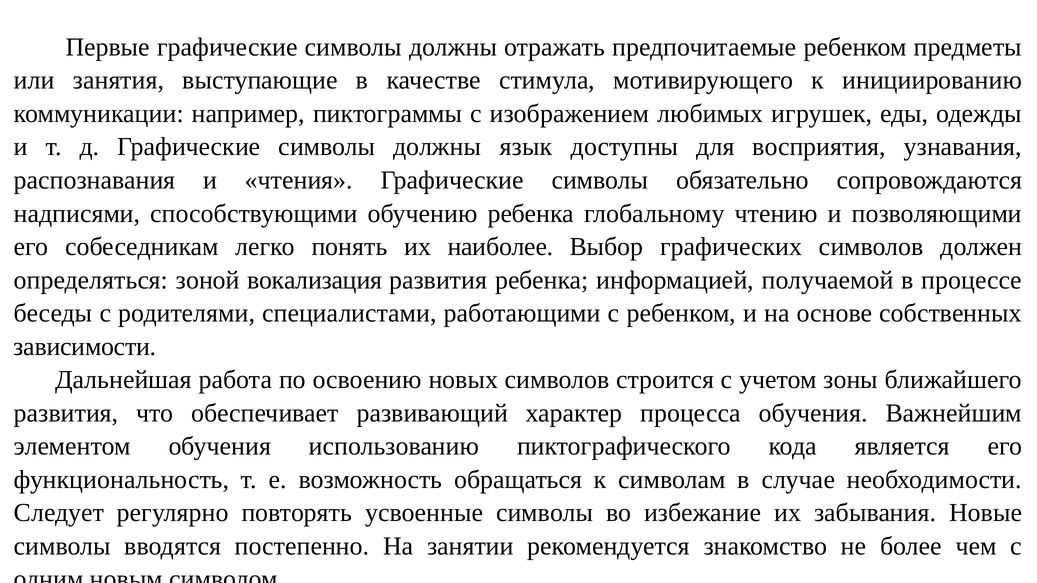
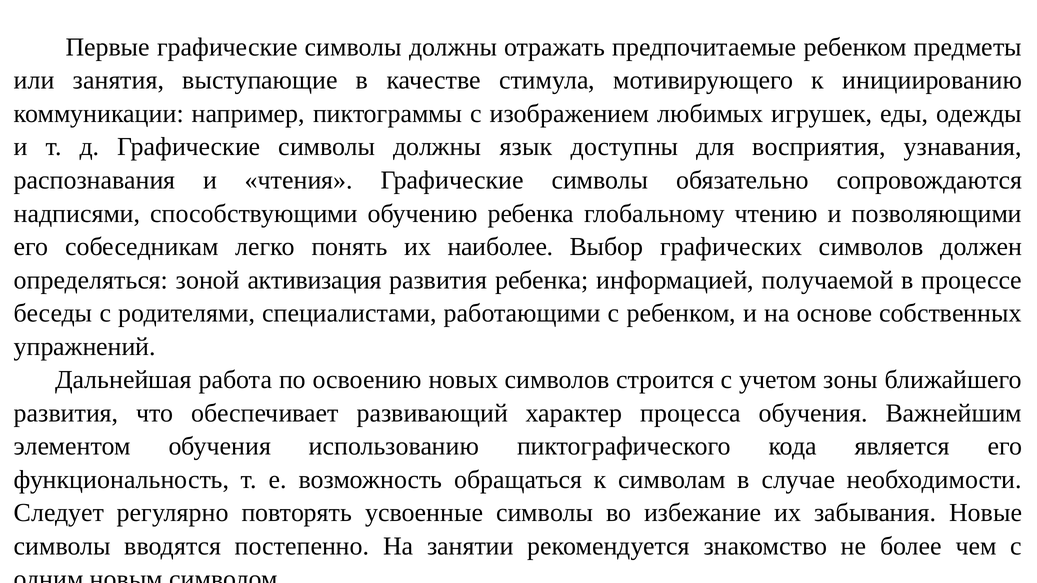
вокализация: вокализация -> активизация
зависимости: зависимости -> упражнений
